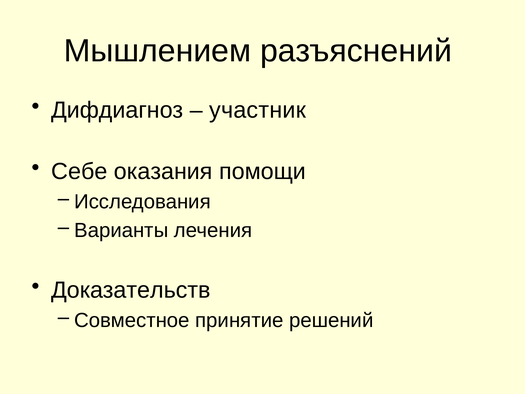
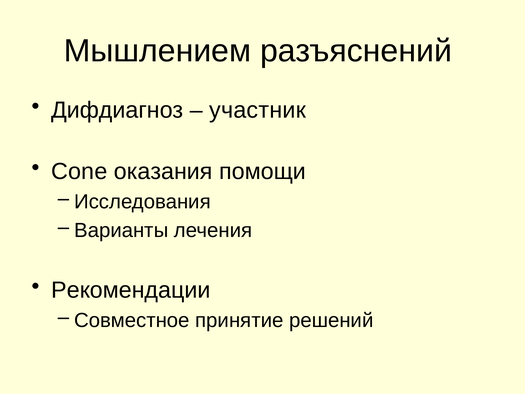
Себе: Себе -> Cone
Доказательств: Доказательств -> Рекомендации
